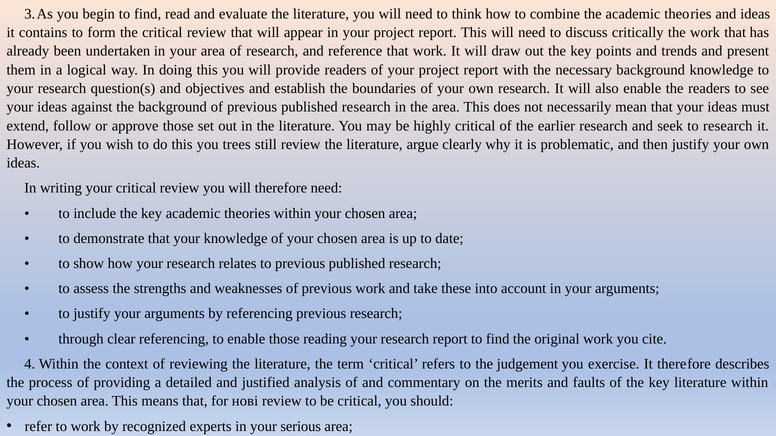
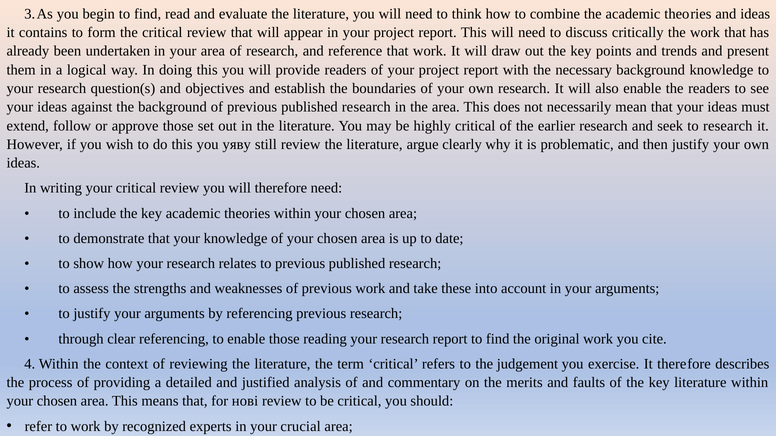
trees: trees -> уяву
serious: serious -> crucial
